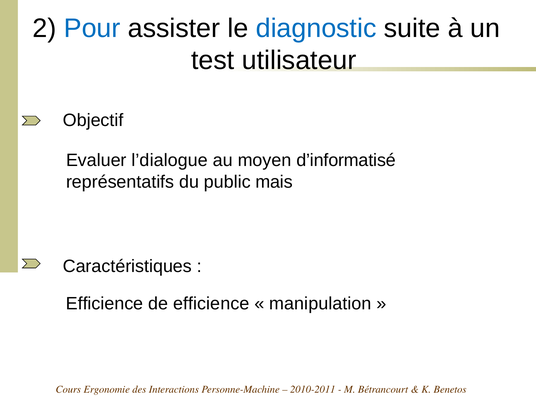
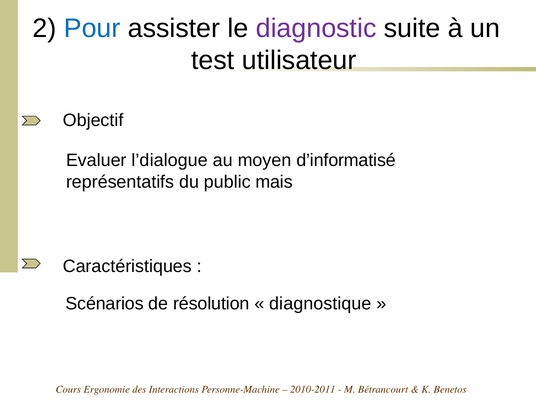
diagnostic colour: blue -> purple
Efficience at (105, 304): Efficience -> Scénarios
de efficience: efficience -> résolution
manipulation: manipulation -> diagnostique
